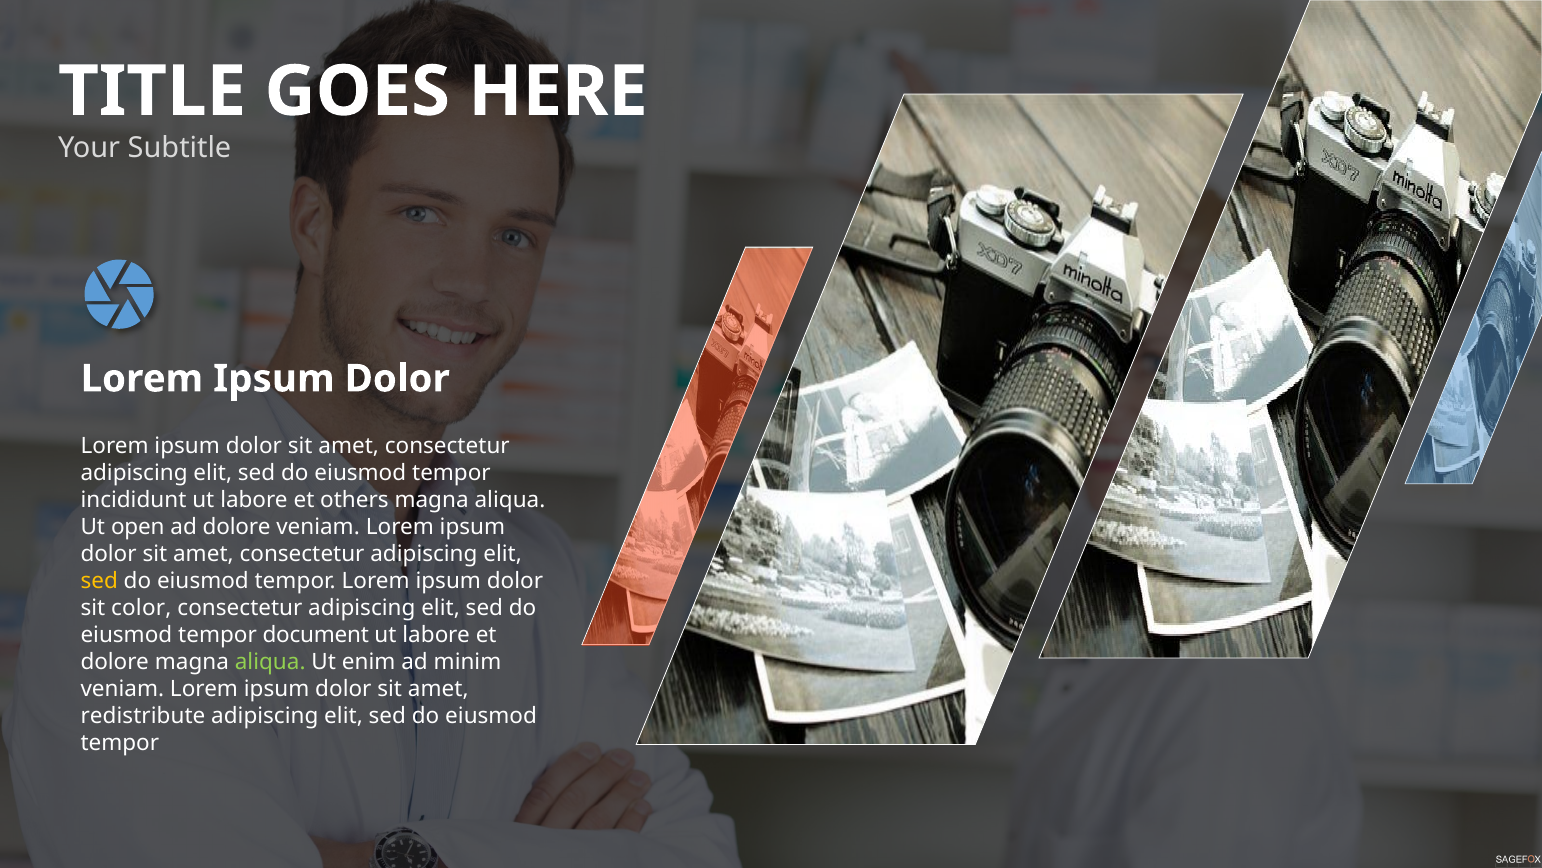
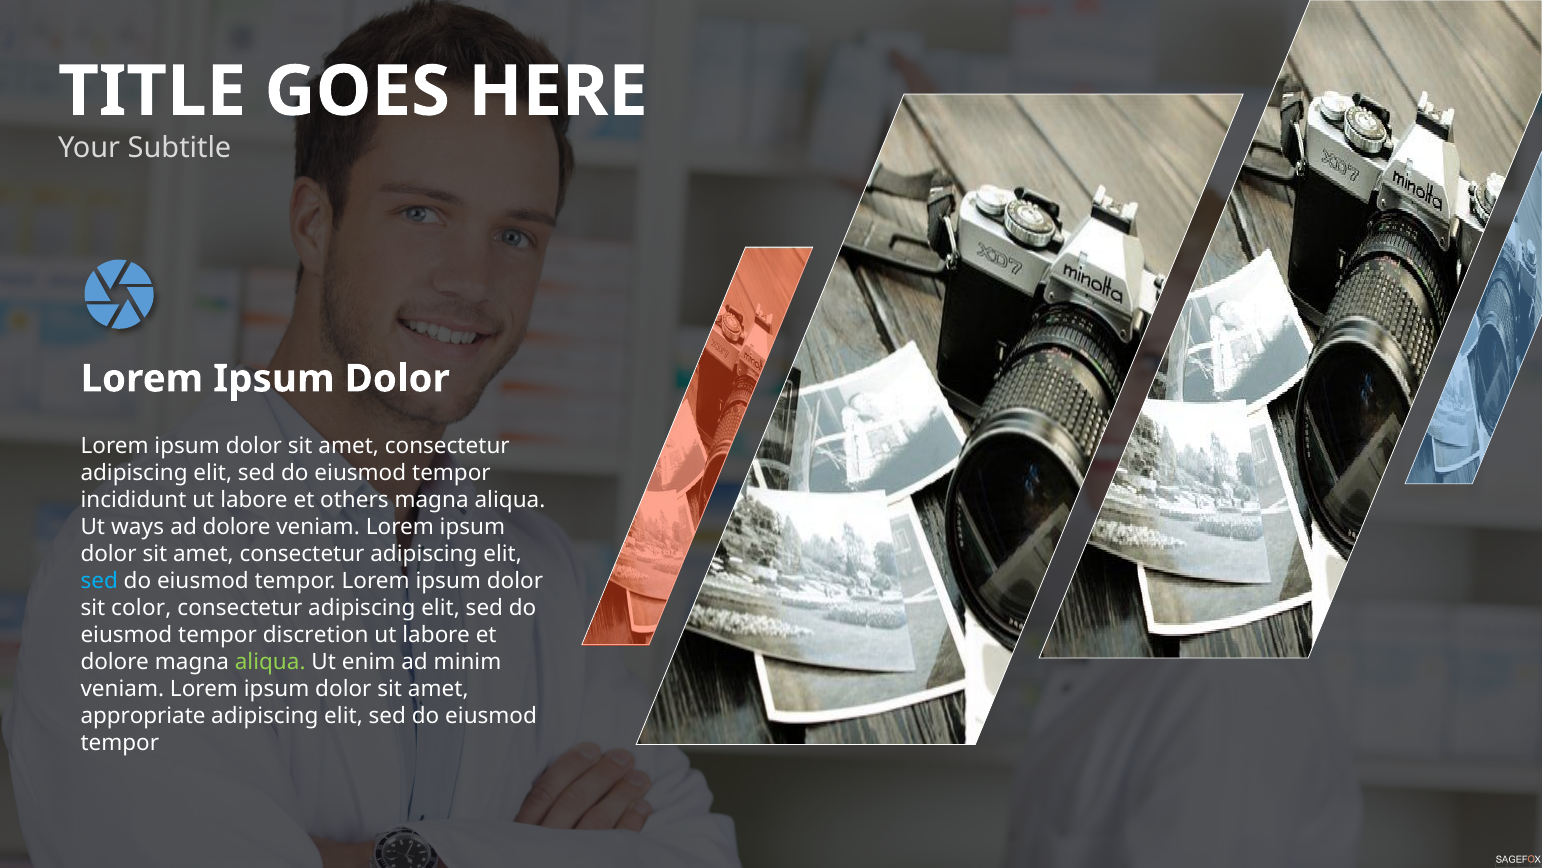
open: open -> ways
sed at (99, 580) colour: yellow -> light blue
document: document -> discretion
redistribute: redistribute -> appropriate
